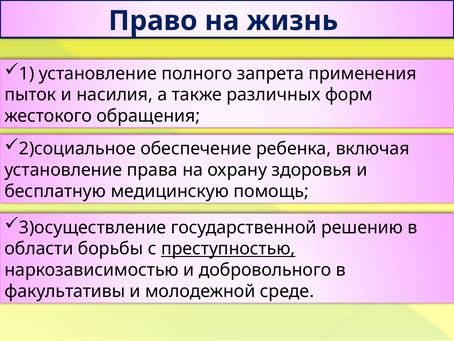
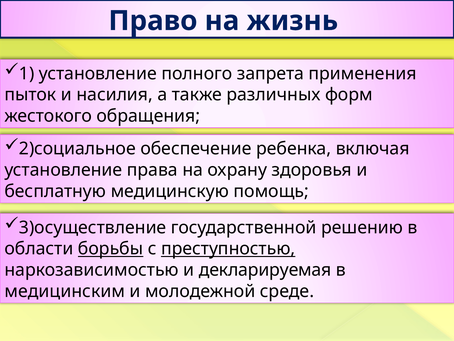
борьбы underline: none -> present
добровольного: добровольного -> декларируемая
факультативы: факультативы -> медицинским
